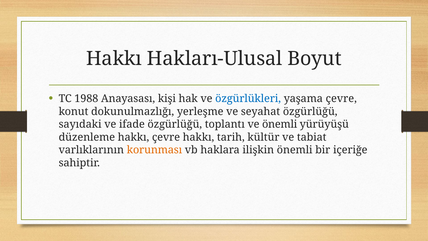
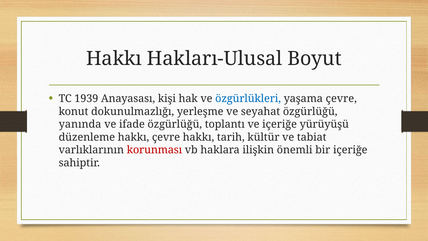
1988: 1988 -> 1939
sayıdaki: sayıdaki -> yanında
ve önemli: önemli -> içeriğe
korunması colour: orange -> red
